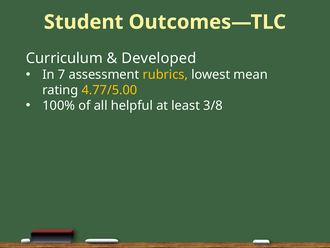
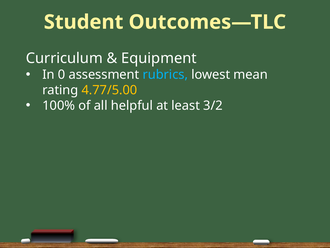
Developed: Developed -> Equipment
7: 7 -> 0
rubrics colour: yellow -> light blue
3/8: 3/8 -> 3/2
